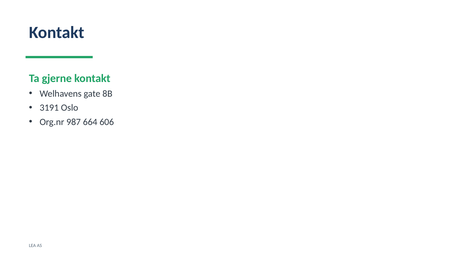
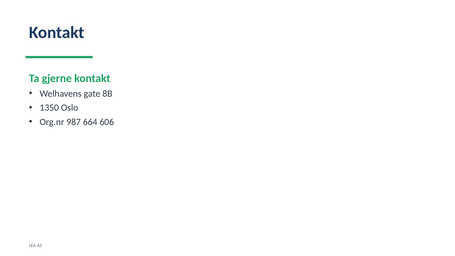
3191: 3191 -> 1350
